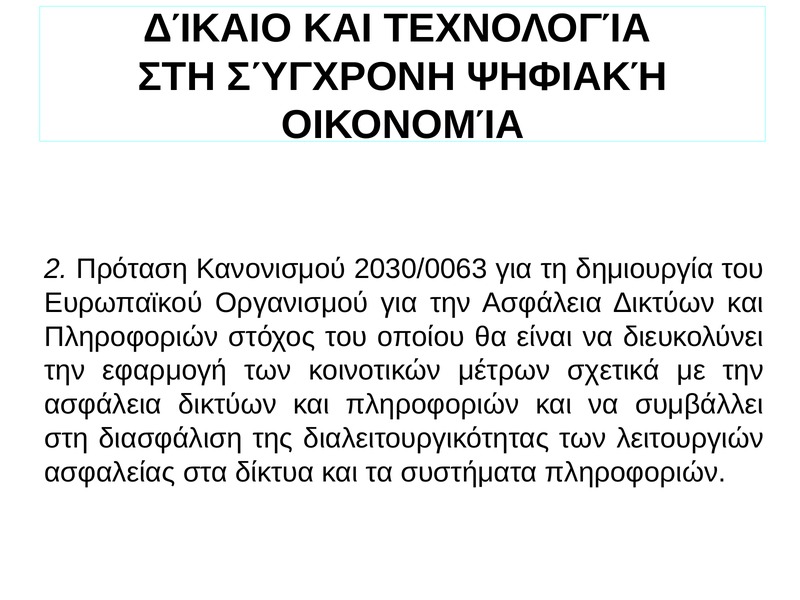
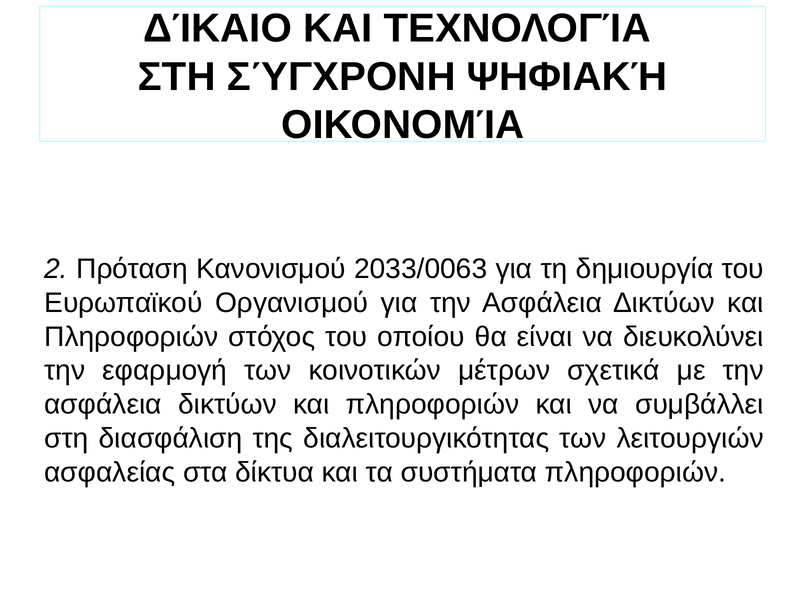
2030/0063: 2030/0063 -> 2033/0063
